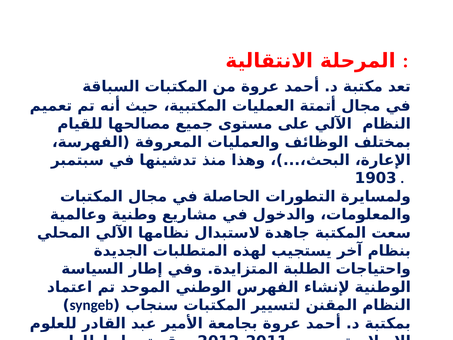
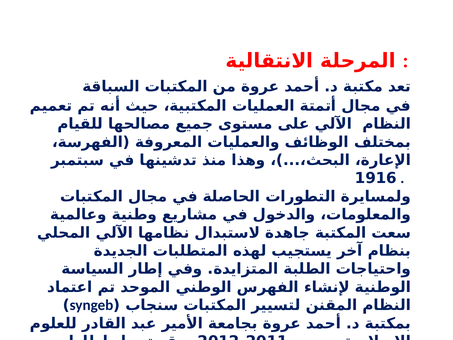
1903: 1903 -> 1916
